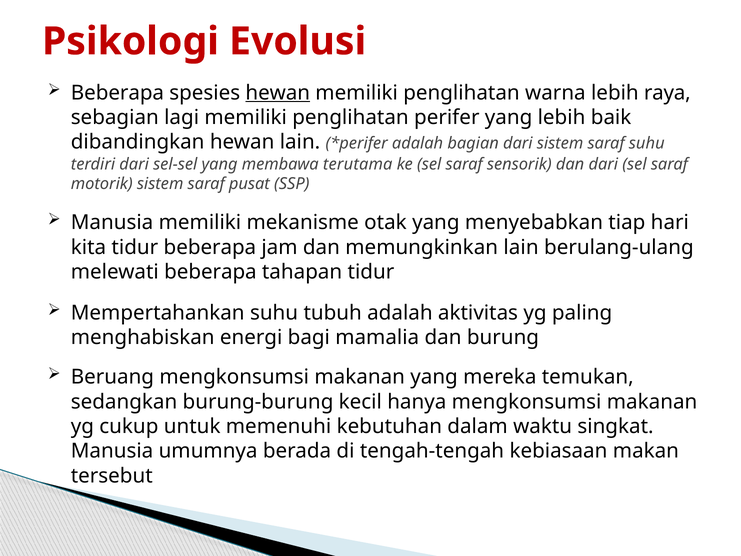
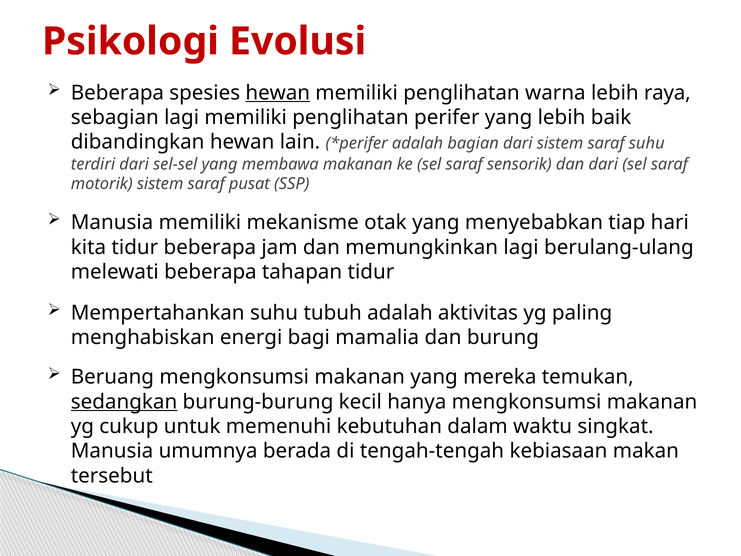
membawa terutama: terutama -> makanan
memungkinkan lain: lain -> lagi
sedangkan underline: none -> present
